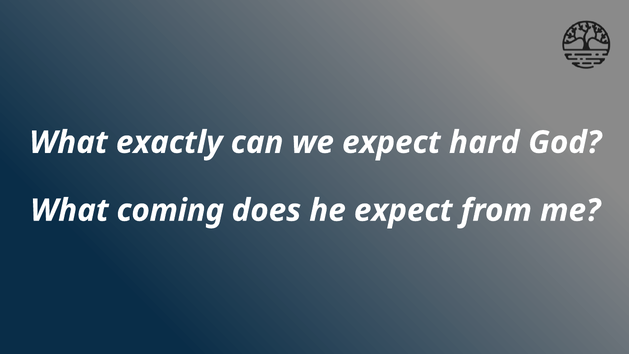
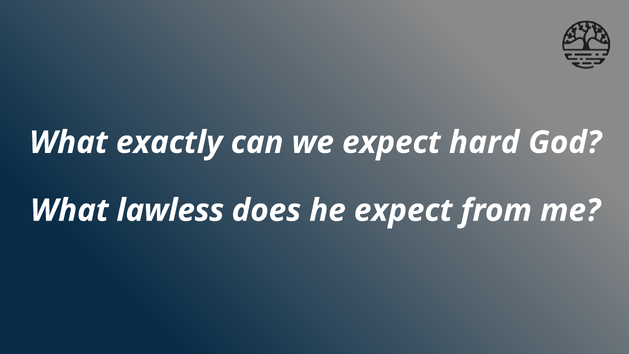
coming: coming -> lawless
